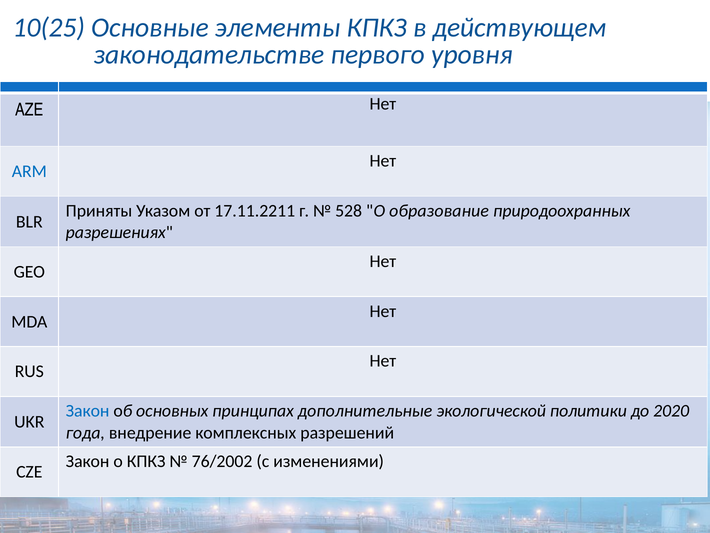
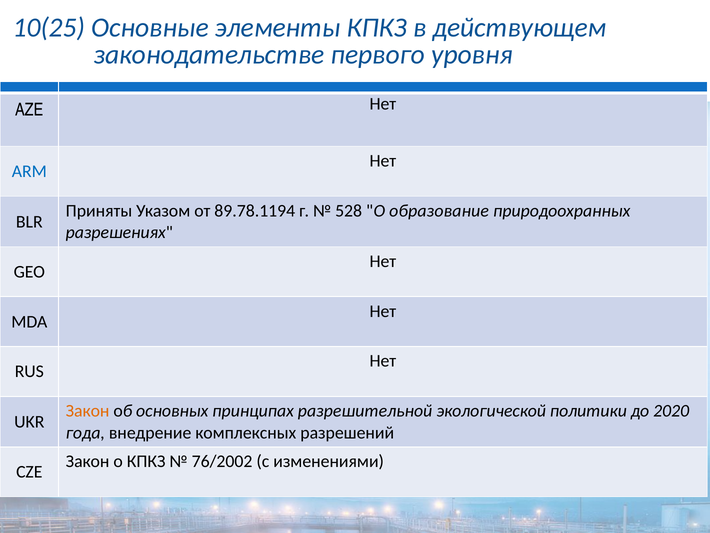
17.11.2211: 17.11.2211 -> 89.78.1194
Закон at (88, 411) colour: blue -> orange
дополнительные: дополнительные -> разрешительной
